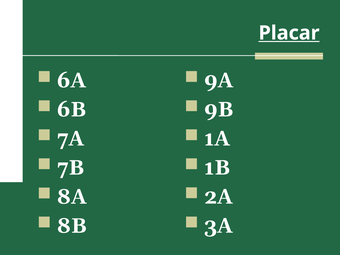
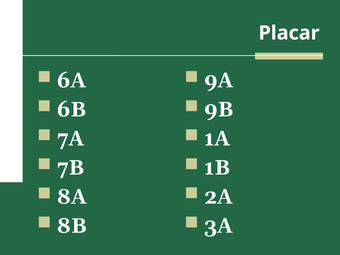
Placar underline: present -> none
